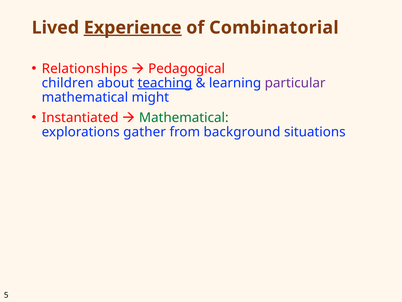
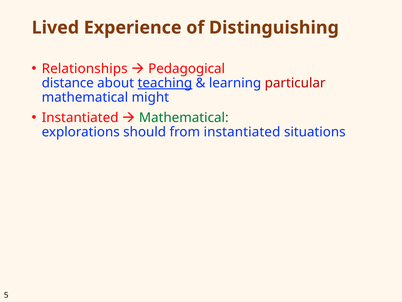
Experience underline: present -> none
Combinatorial: Combinatorial -> Distinguishing
children: children -> distance
particular colour: purple -> red
gather: gather -> should
from background: background -> instantiated
